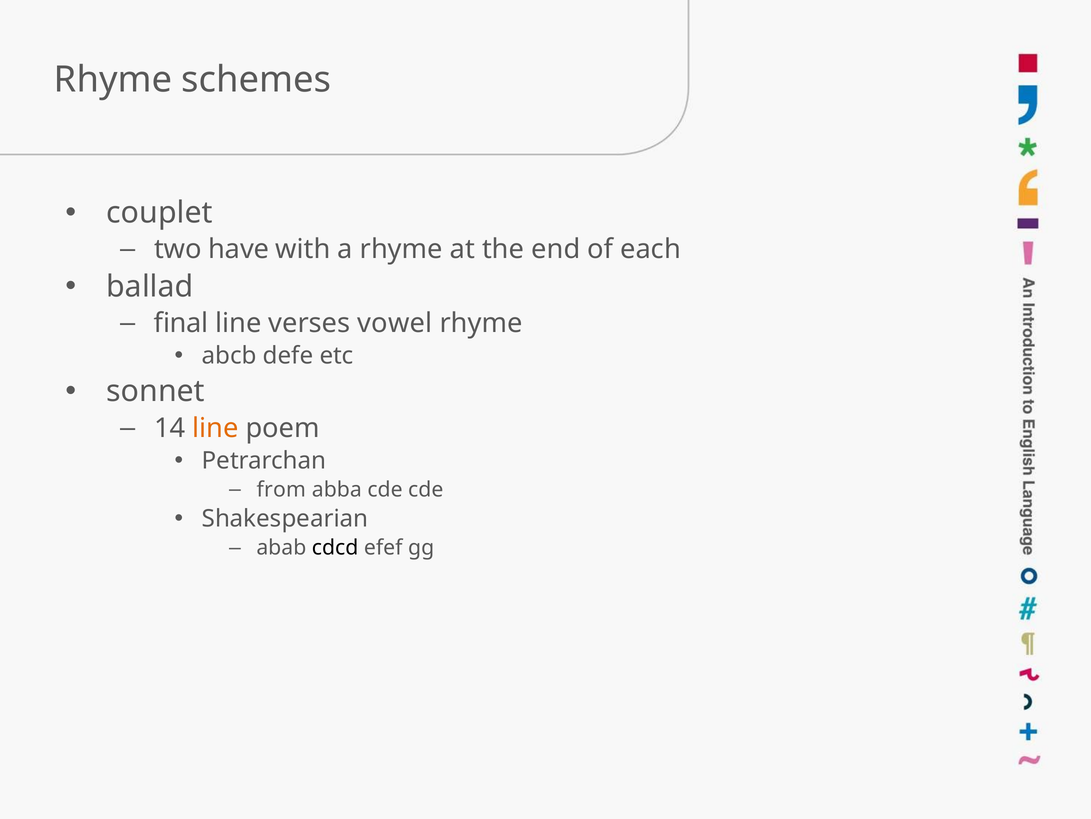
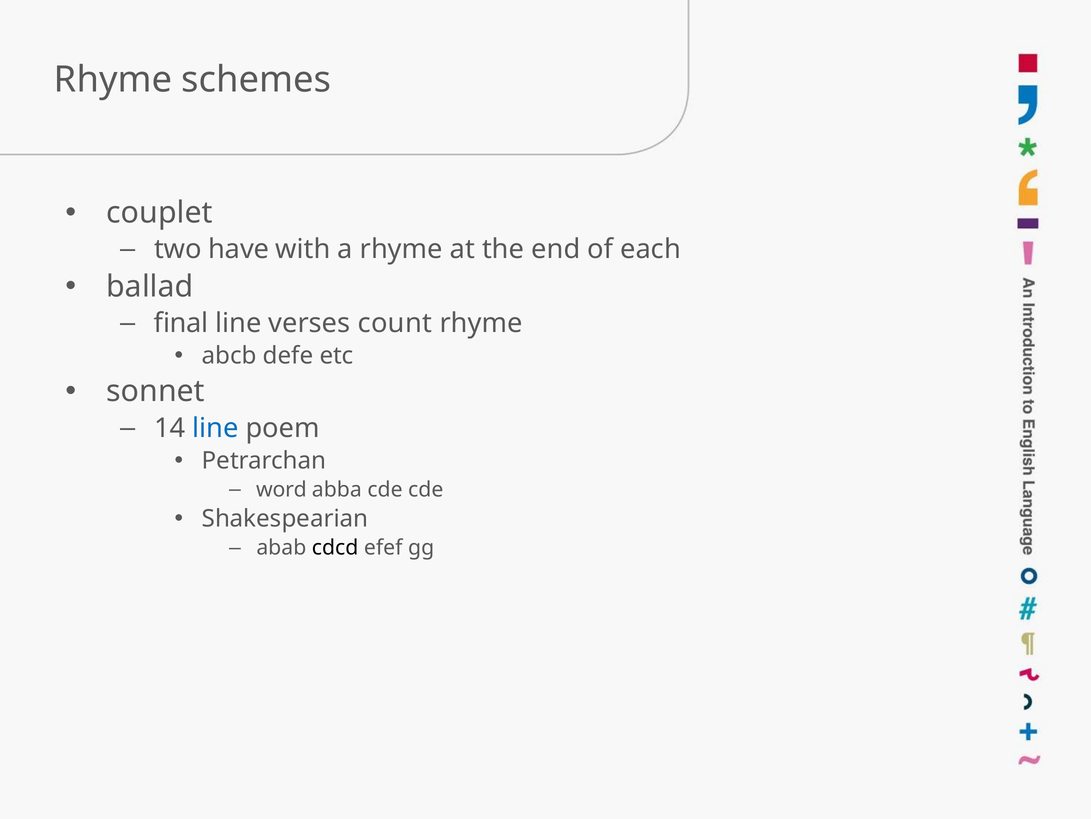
vowel: vowel -> count
line at (215, 428) colour: orange -> blue
from: from -> word
